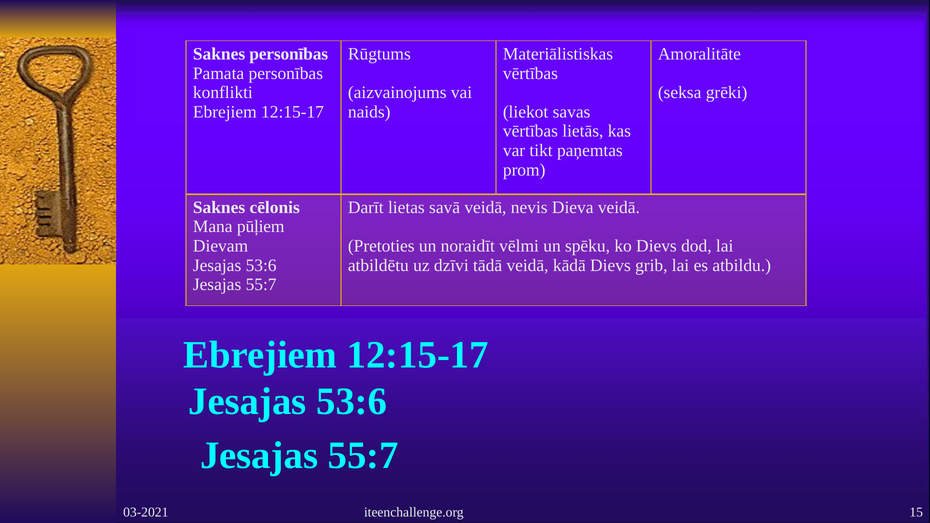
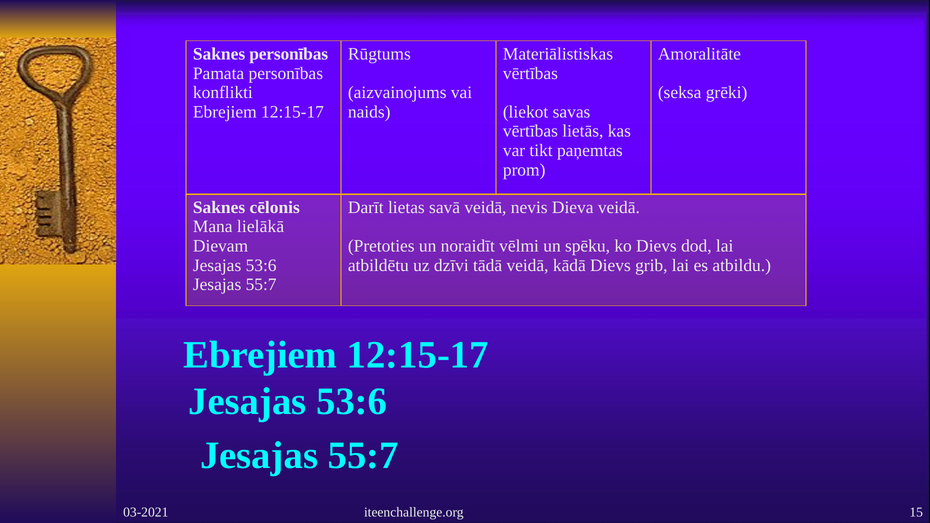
pūļiem: pūļiem -> lielākā
